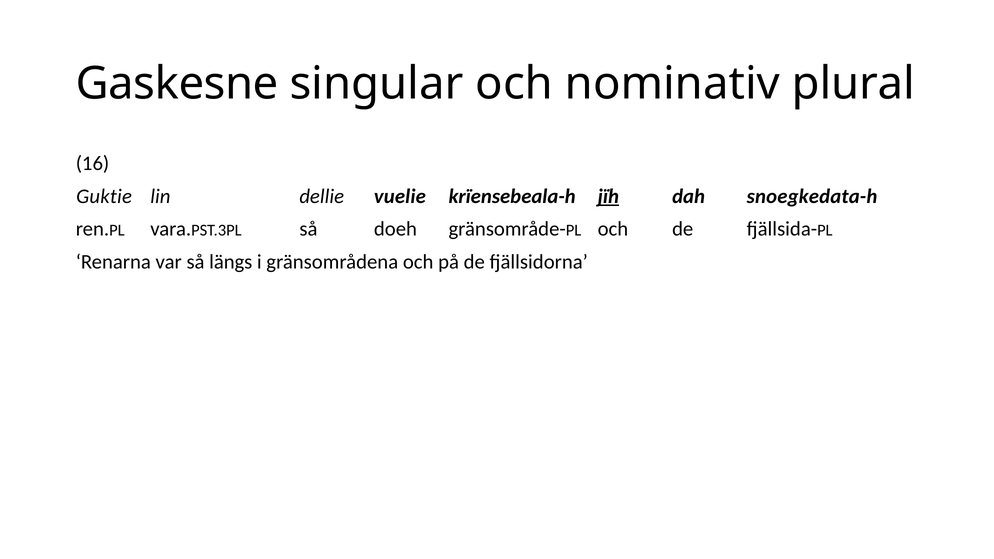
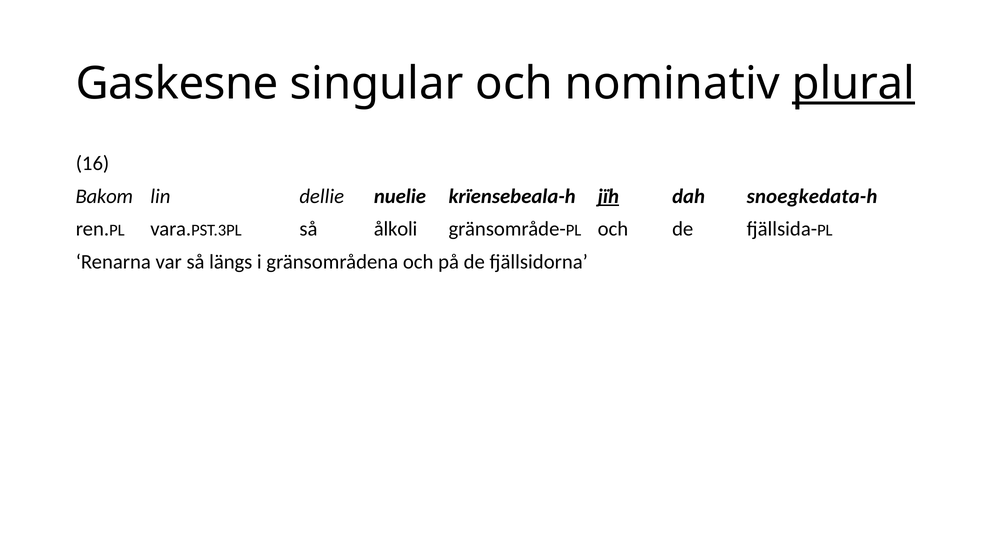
plural underline: none -> present
Guktie: Guktie -> Bakom
vuelie: vuelie -> nuelie
doeh: doeh -> ålkoli
